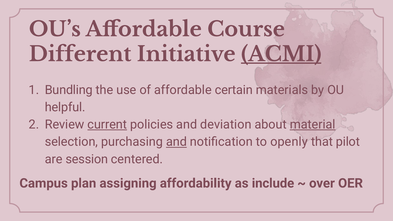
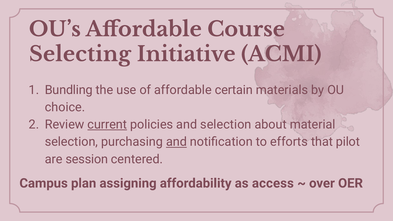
Different: Different -> Selecting
ACMI underline: present -> none
helpful: helpful -> choice
and deviation: deviation -> selection
material underline: present -> none
openly: openly -> efforts
include: include -> access
